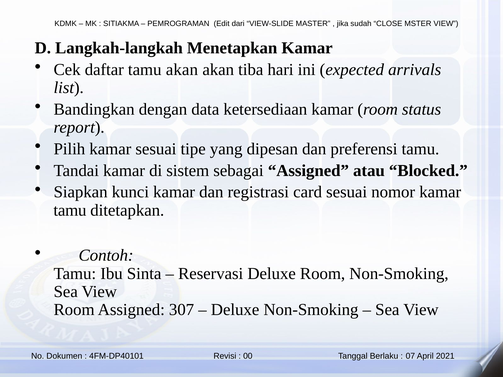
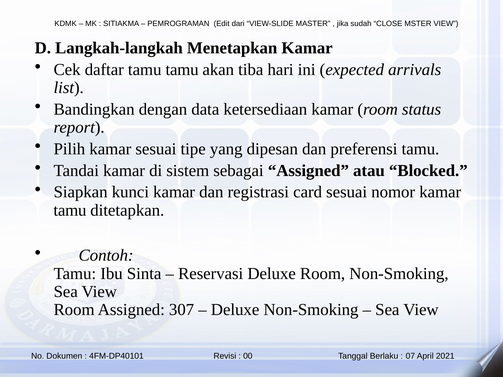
tamu akan: akan -> tamu
